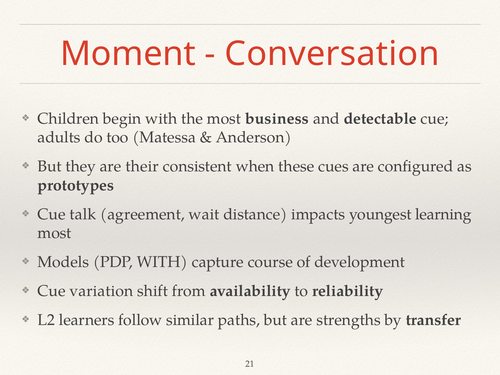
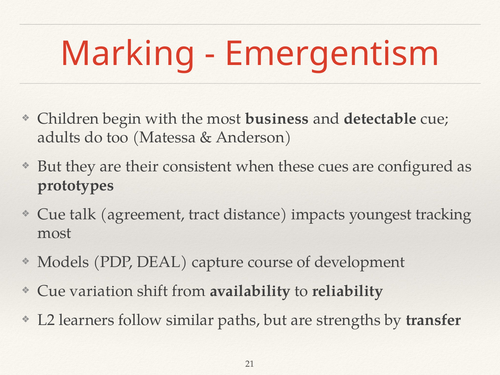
Moment: Moment -> Marking
Conversation: Conversation -> Emergentism
wait: wait -> tract
learning: learning -> tracking
PDP WITH: WITH -> DEAL
